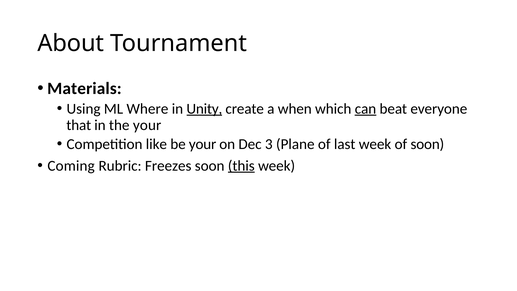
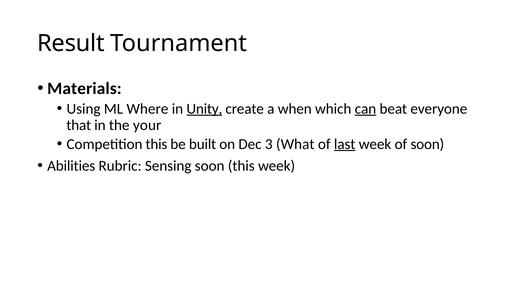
About: About -> Result
Competition like: like -> this
be your: your -> built
Plane: Plane -> What
last underline: none -> present
Coming: Coming -> Abilities
Freezes: Freezes -> Sensing
this at (241, 166) underline: present -> none
